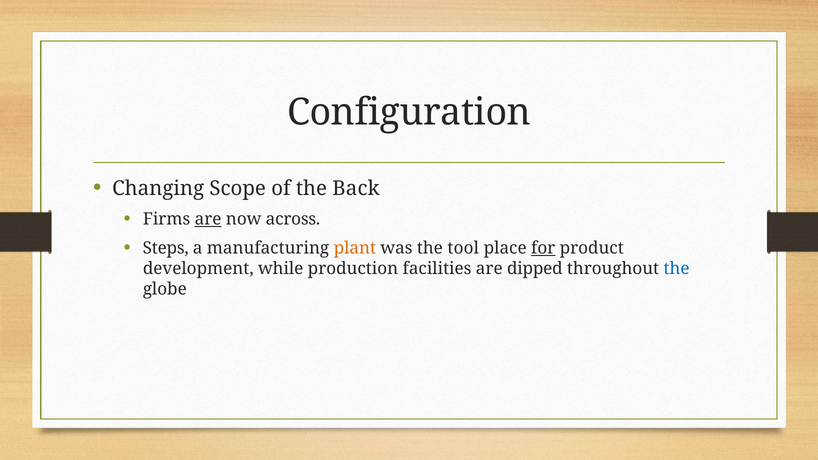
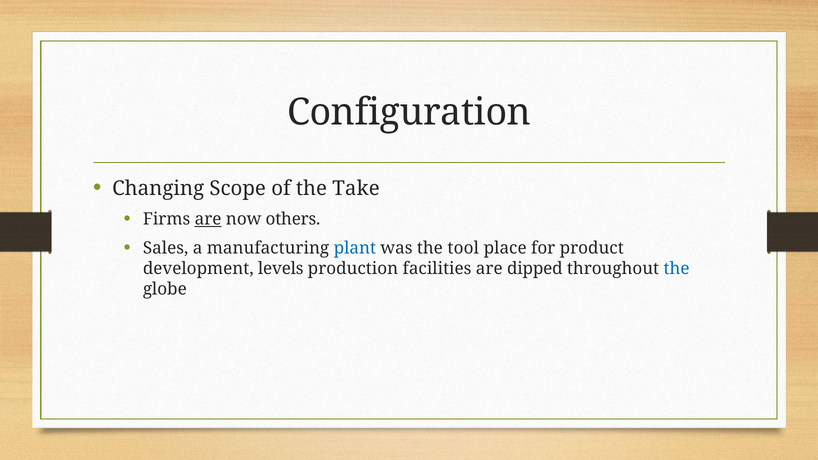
Back: Back -> Take
across: across -> others
Steps: Steps -> Sales
plant colour: orange -> blue
for underline: present -> none
while: while -> levels
